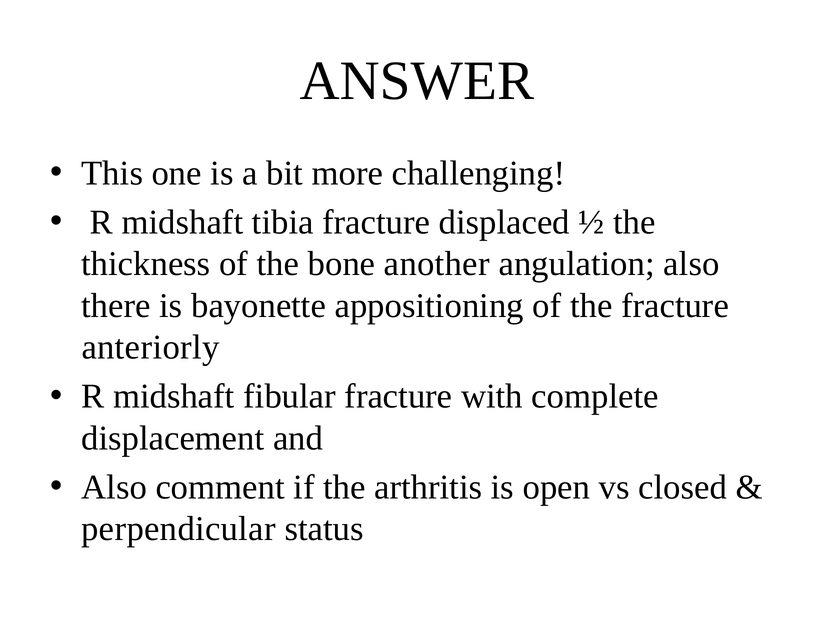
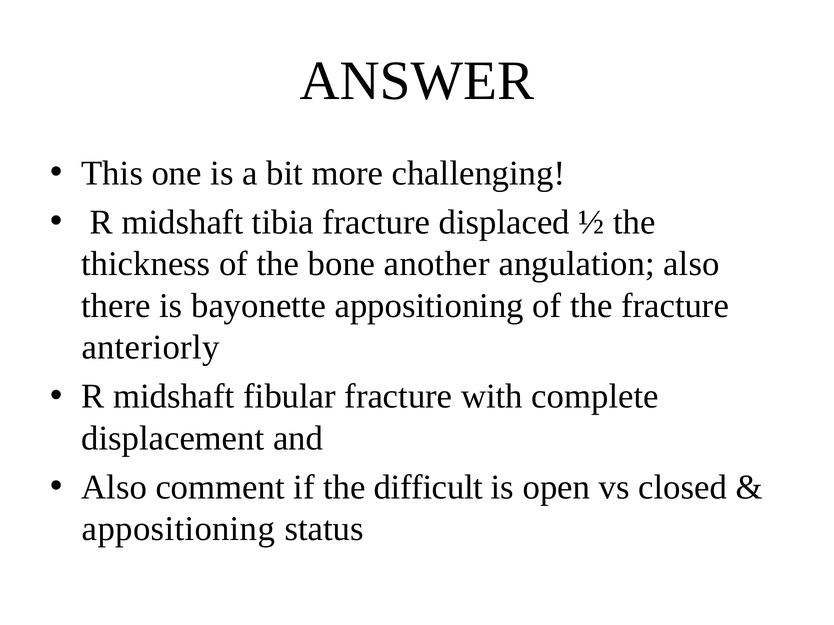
arthritis: arthritis -> difficult
perpendicular at (178, 529): perpendicular -> appositioning
